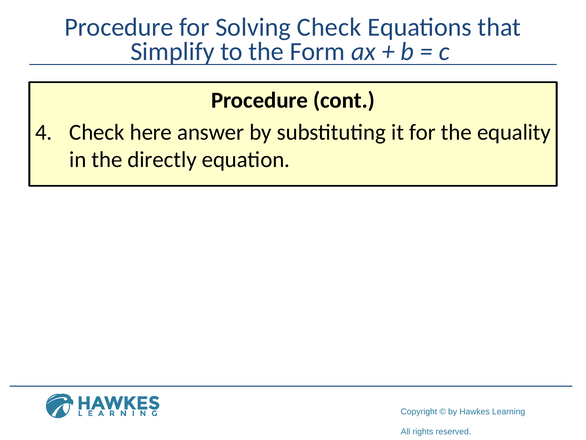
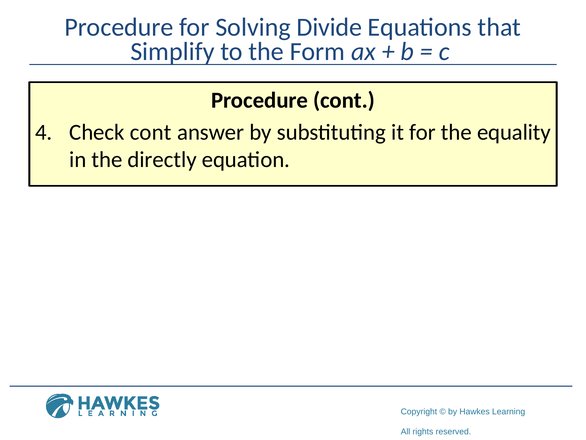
Solving Check: Check -> Divide
Check here: here -> cont
